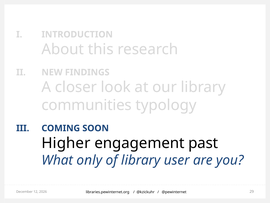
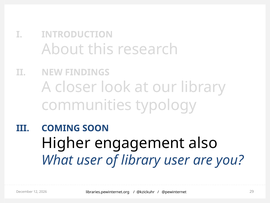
past: past -> also
What only: only -> user
